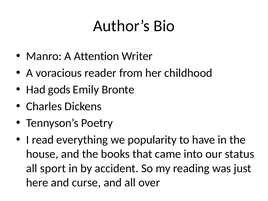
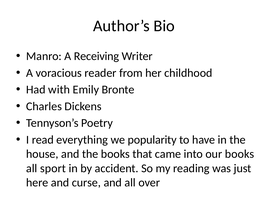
Attention: Attention -> Receiving
gods: gods -> with
our status: status -> books
